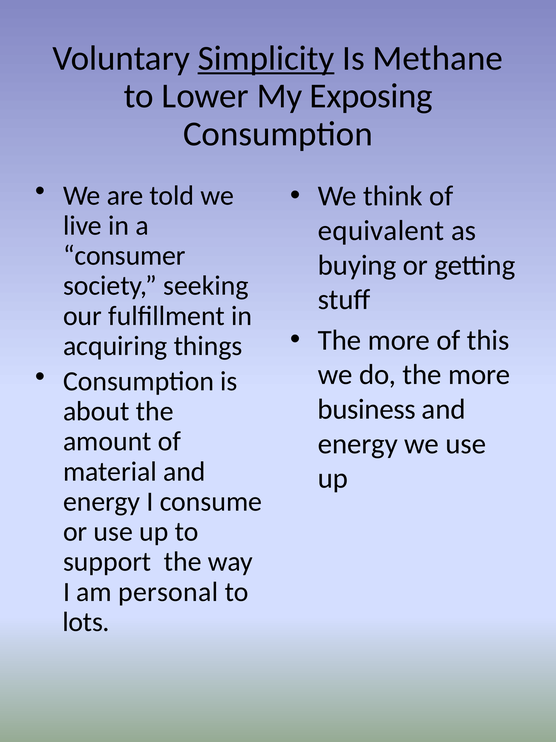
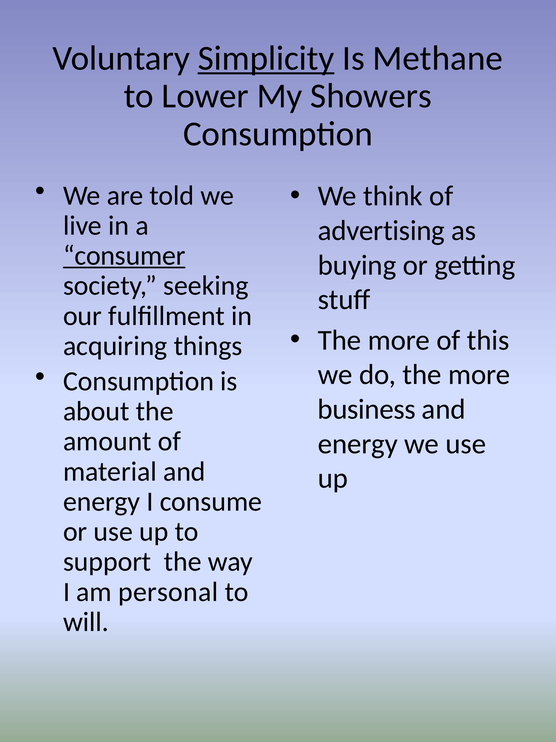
Exposing: Exposing -> Showers
equivalent: equivalent -> advertising
consumer underline: none -> present
lots: lots -> will
